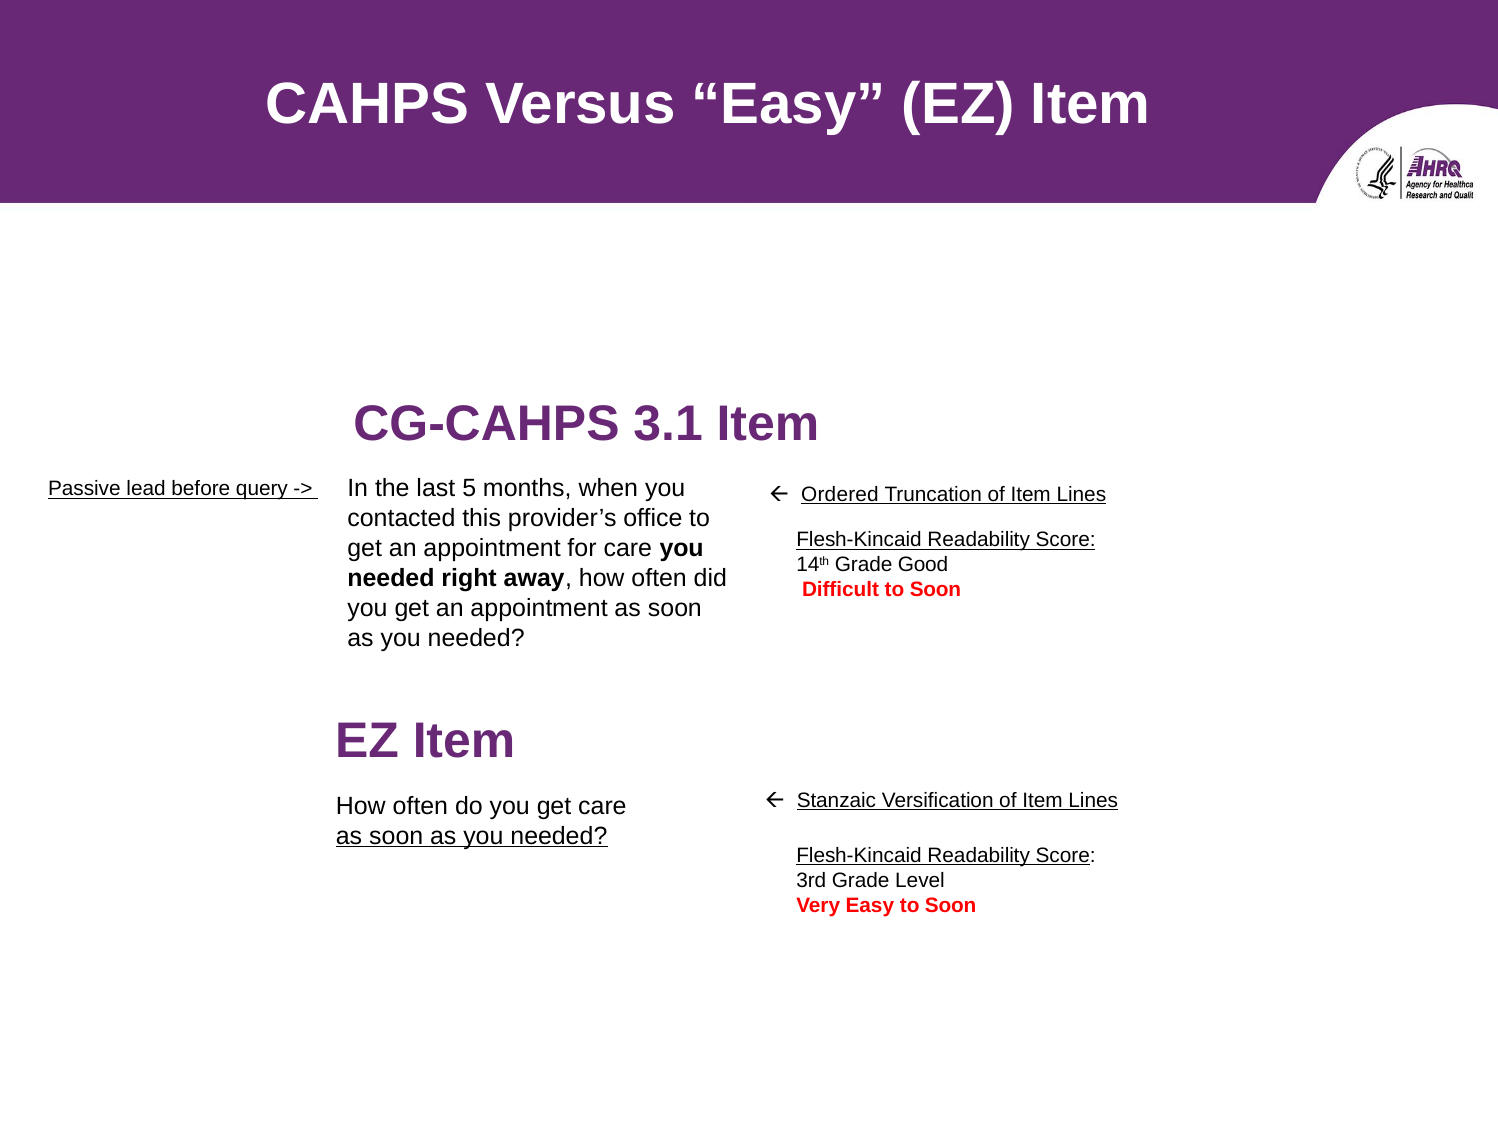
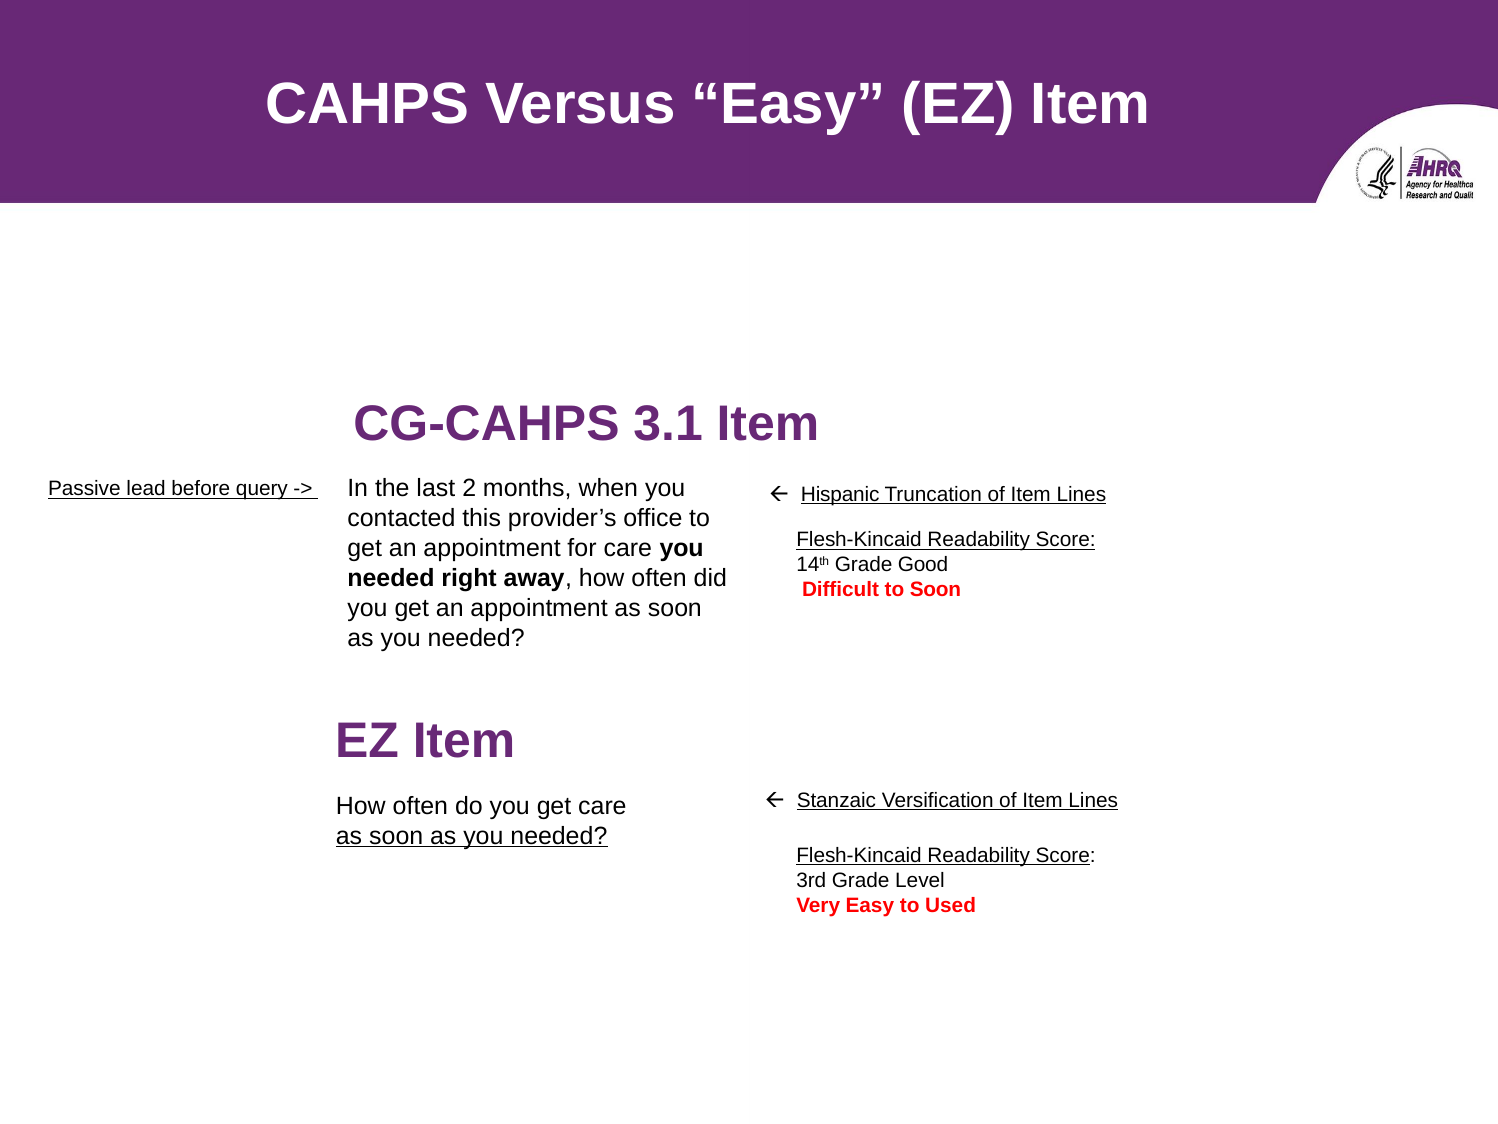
5: 5 -> 2
Ordered: Ordered -> Hispanic
Easy to Soon: Soon -> Used
